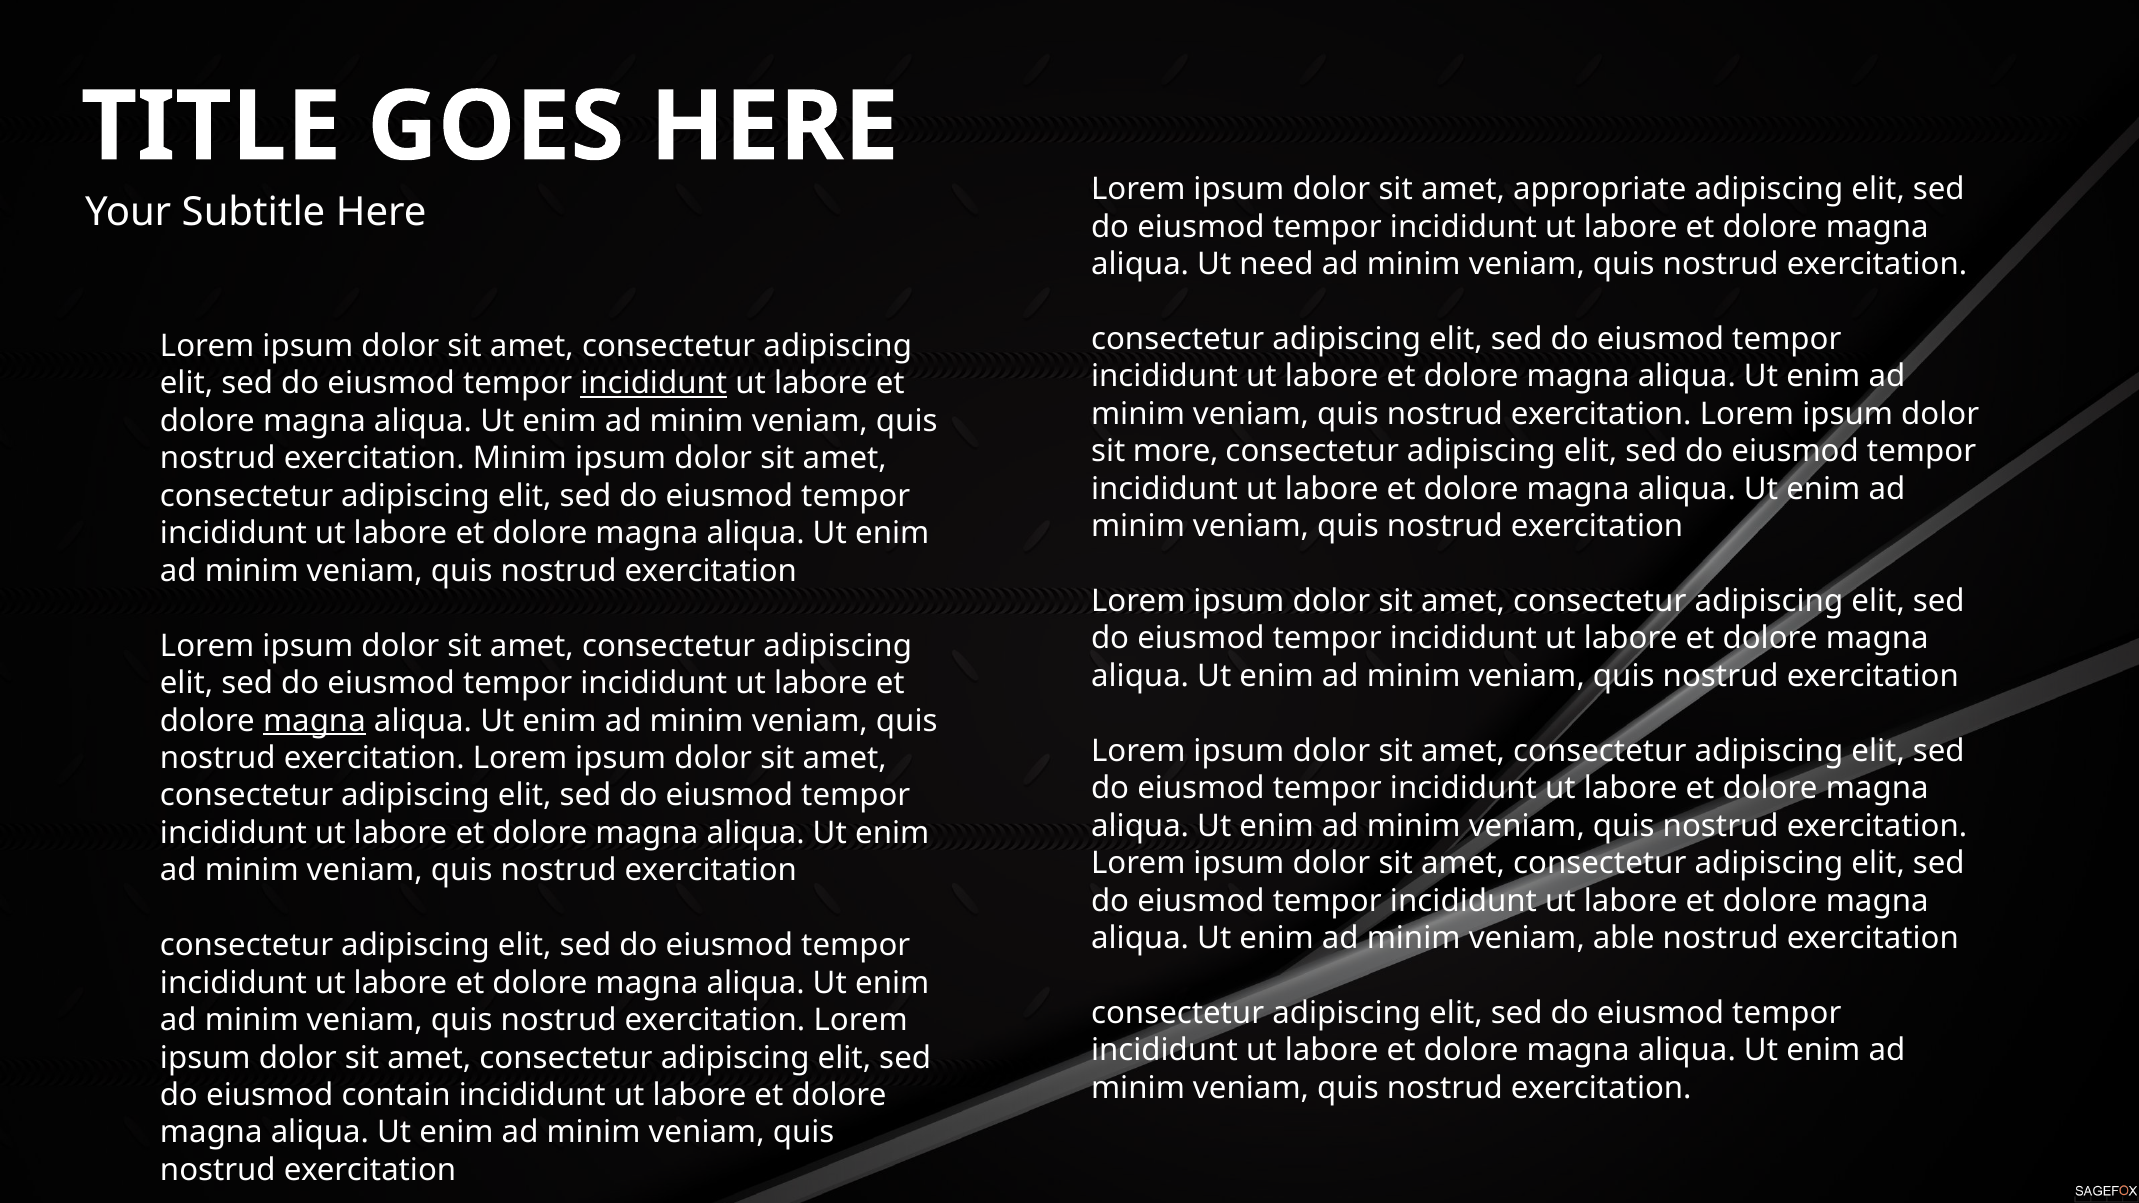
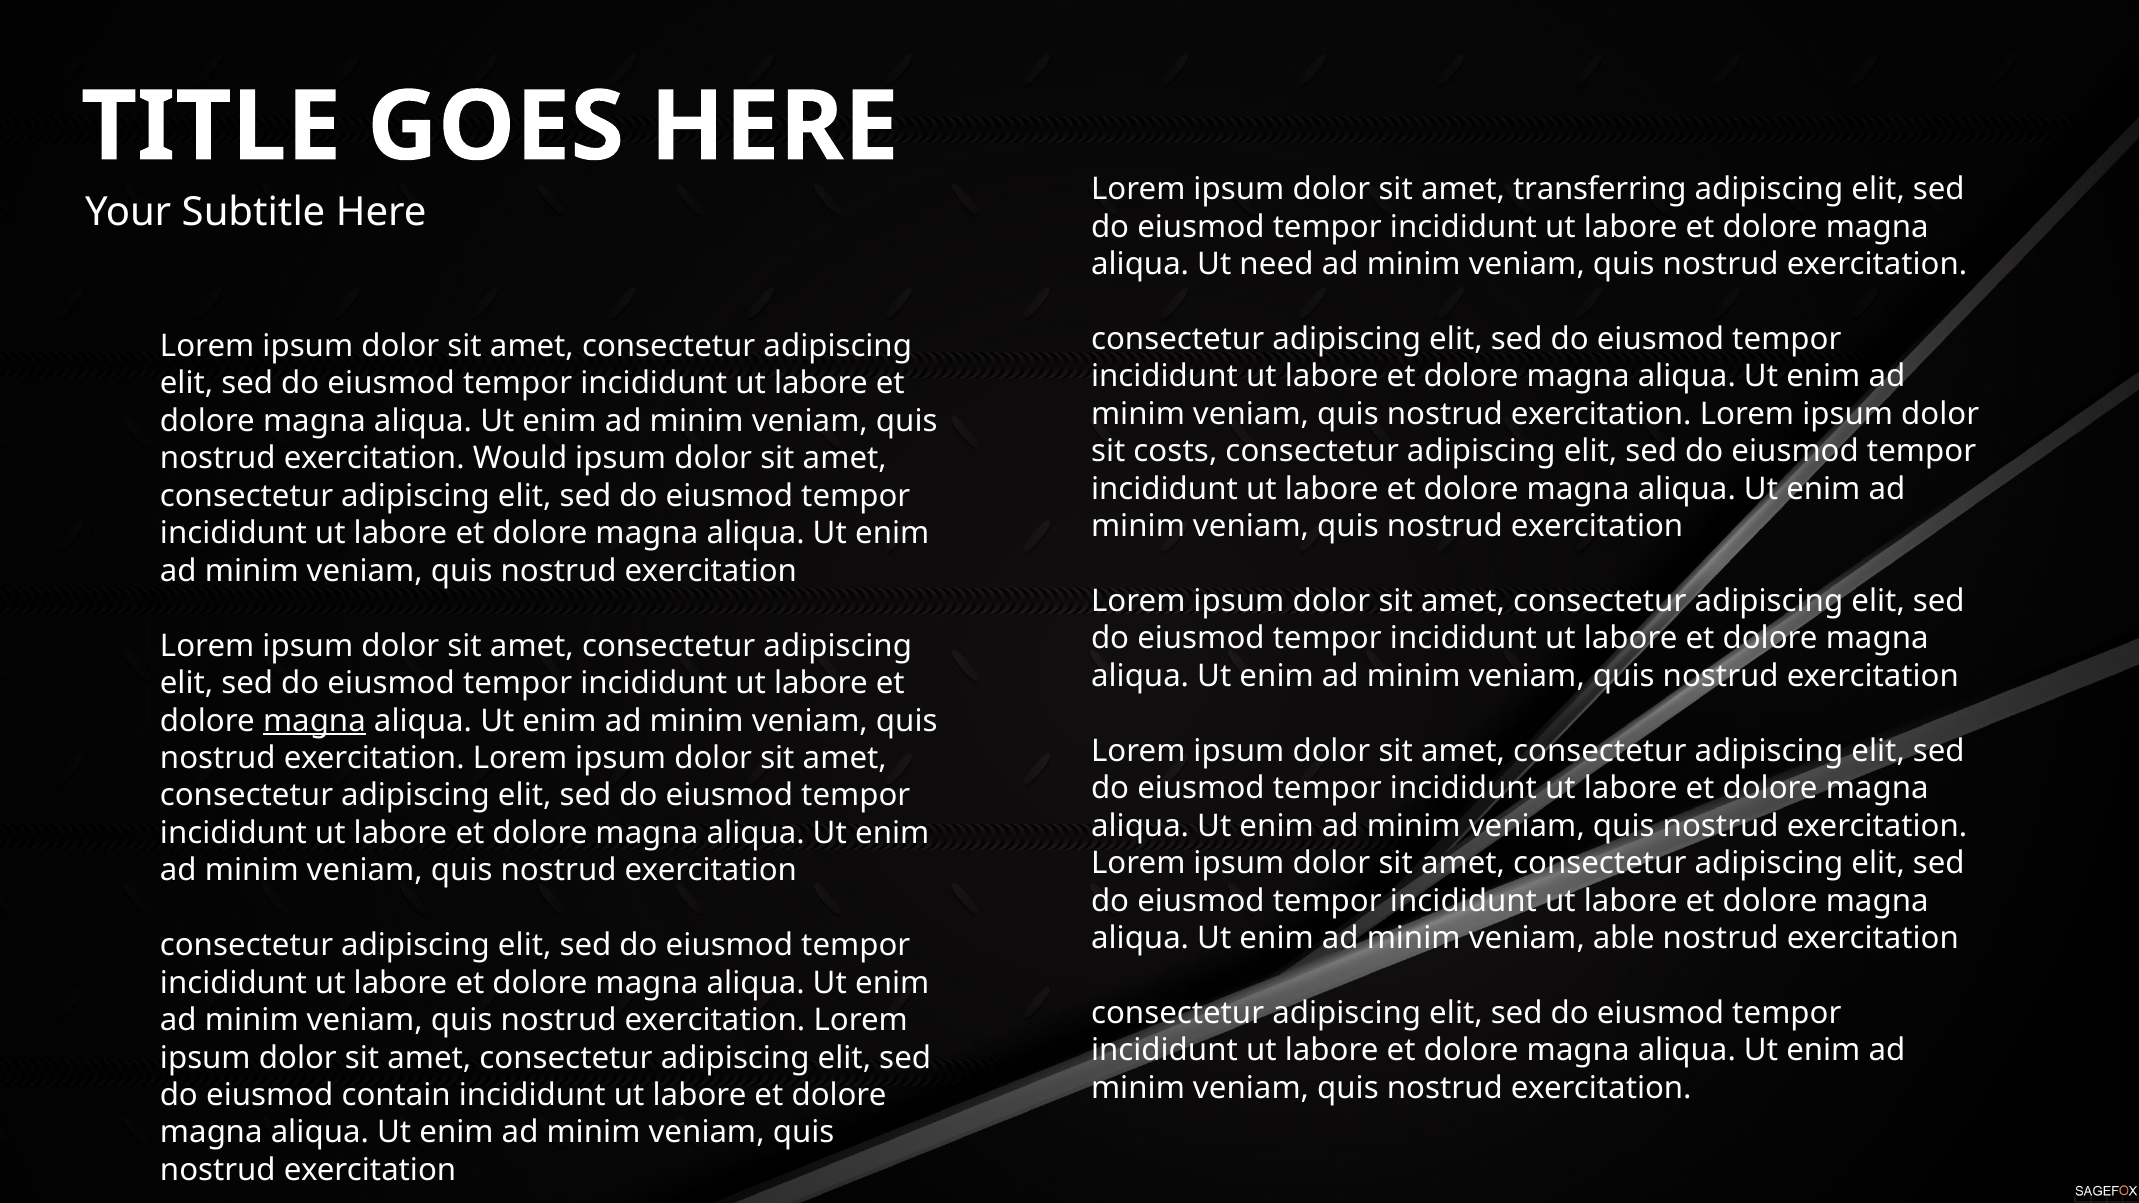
appropriate: appropriate -> transferring
incididunt at (654, 384) underline: present -> none
more: more -> costs
exercitation Minim: Minim -> Would
